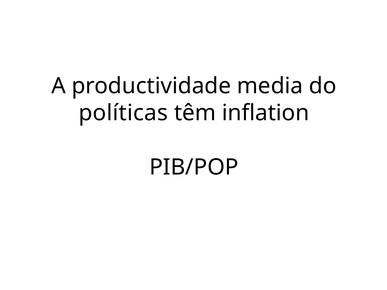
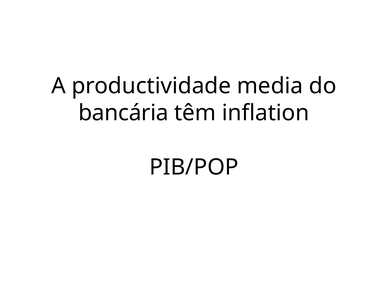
políticas: políticas -> bancária
